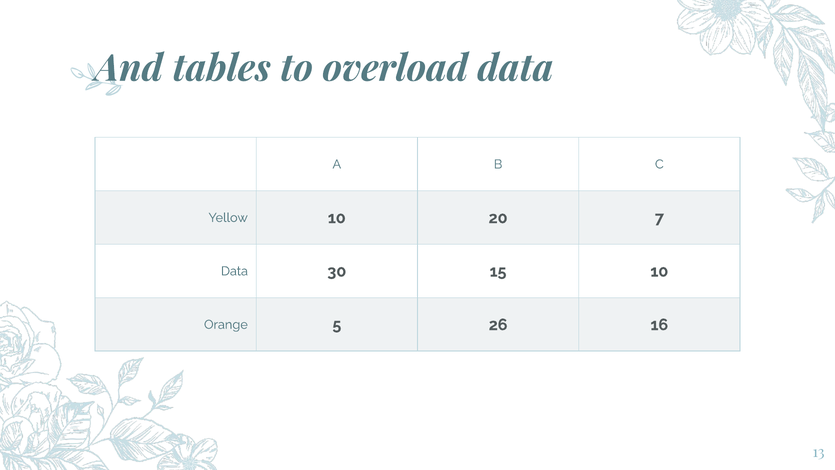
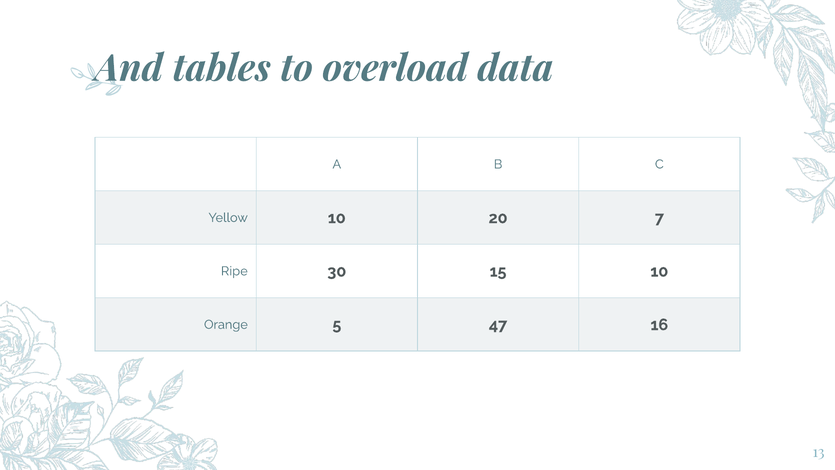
Data at (234, 271): Data -> Ripe
26: 26 -> 47
